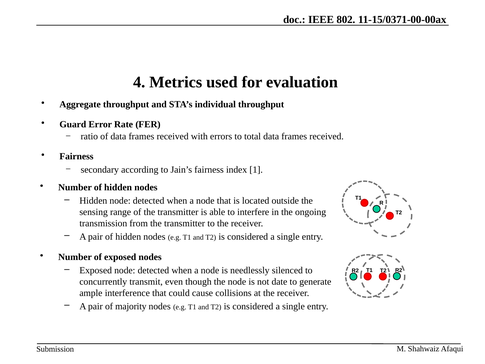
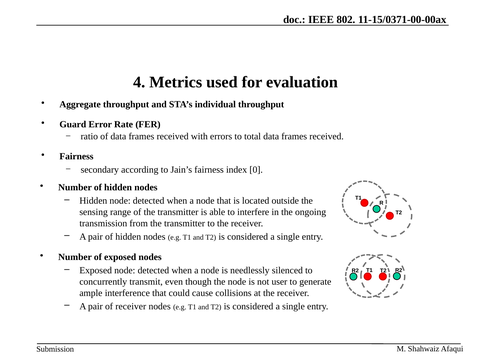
1: 1 -> 0
date: date -> user
of majority: majority -> receiver
